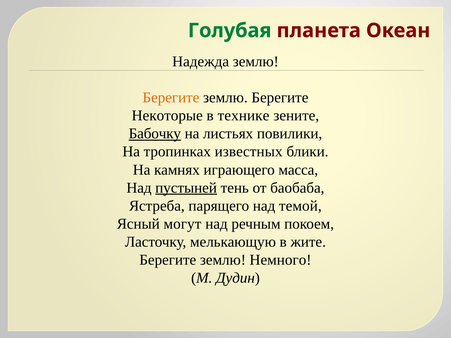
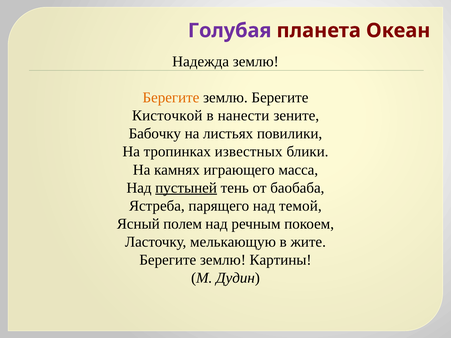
Голубая colour: green -> purple
Некоторые: Некоторые -> Кисточкой
технике: технике -> нанести
Бабочку underline: present -> none
могут: могут -> полем
Немного: Немного -> Картины
